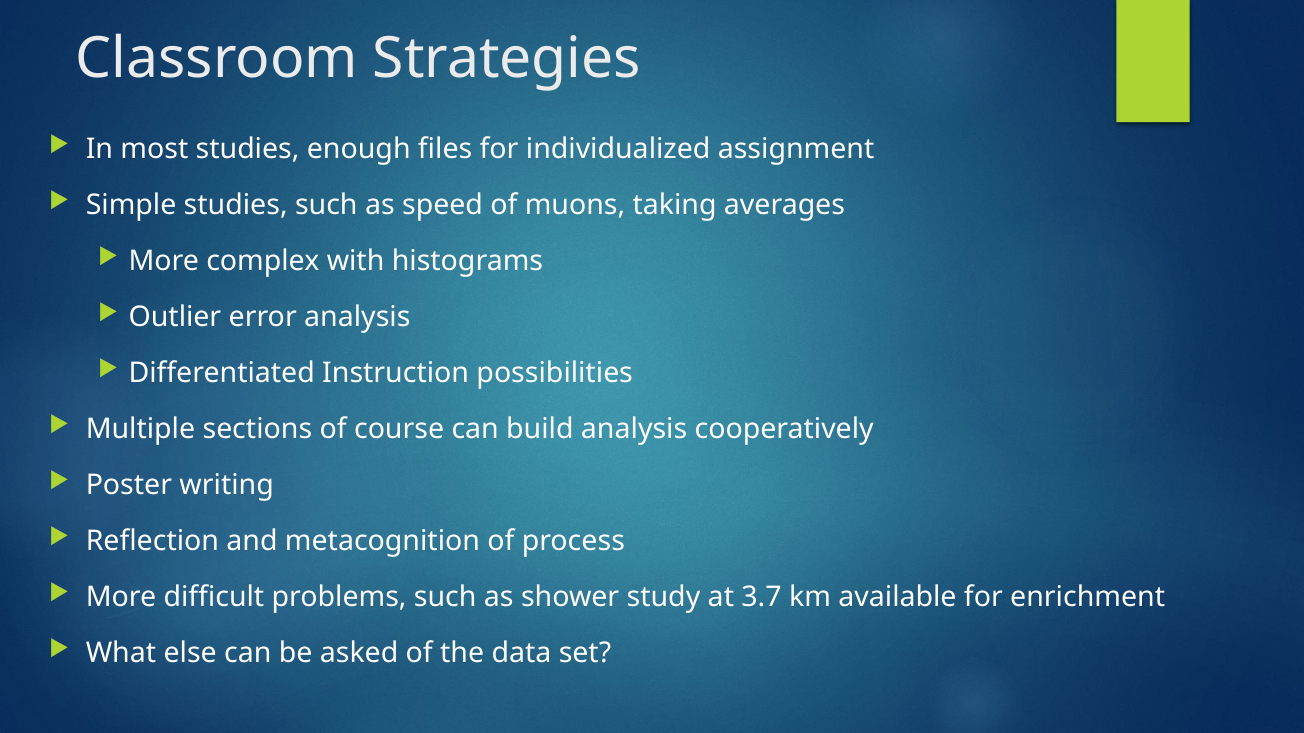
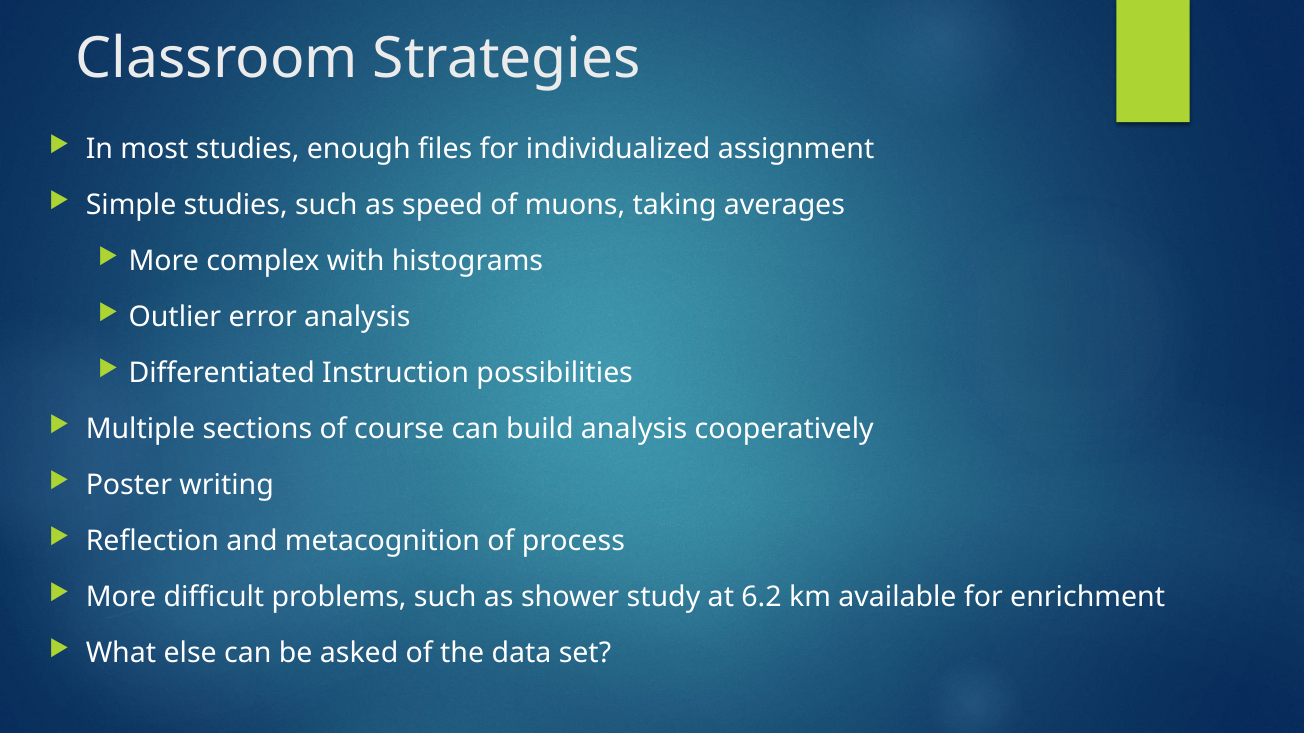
3.7: 3.7 -> 6.2
